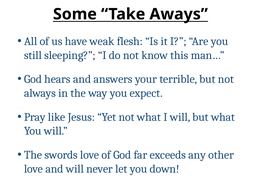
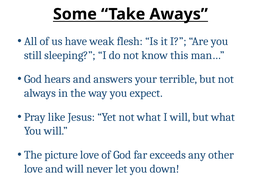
swords: swords -> picture
